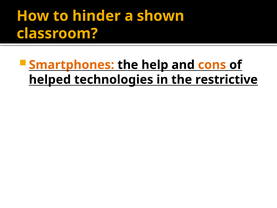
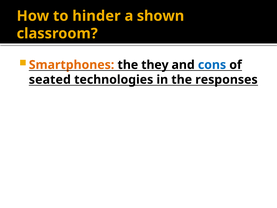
help: help -> they
cons colour: orange -> blue
helped: helped -> seated
restrictive: restrictive -> responses
